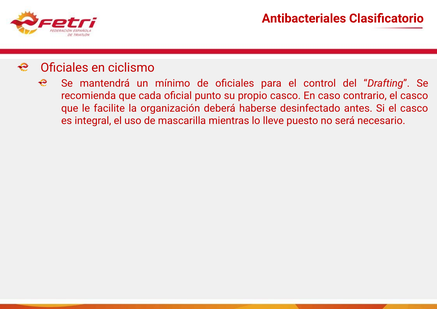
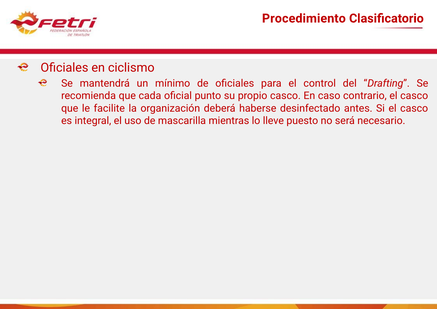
Antibacteriales: Antibacteriales -> Procedimiento
